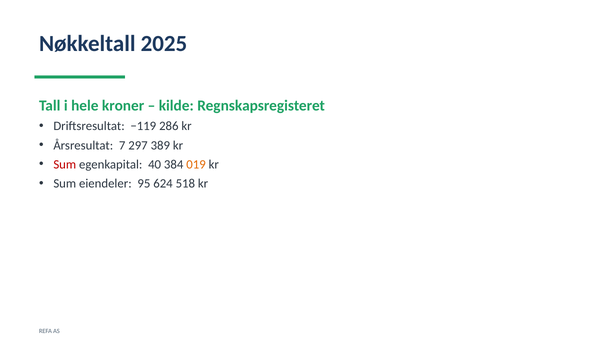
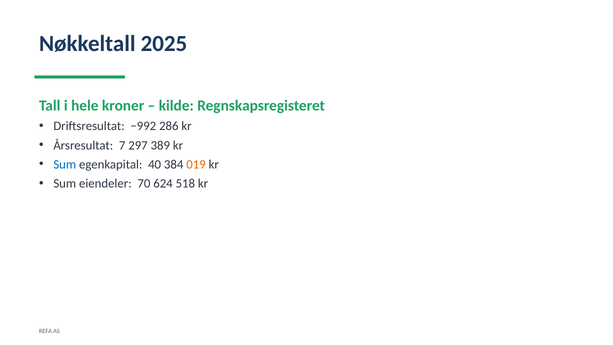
−119: −119 -> −992
Sum at (65, 164) colour: red -> blue
95: 95 -> 70
